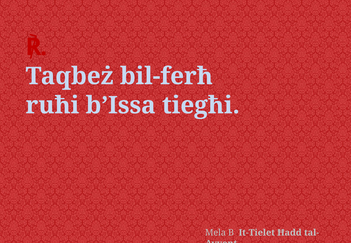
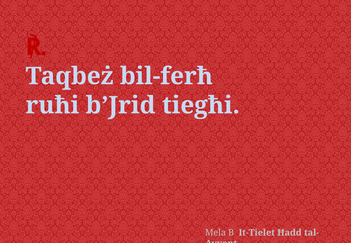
b’Issa: b’Issa -> b’Jrid
